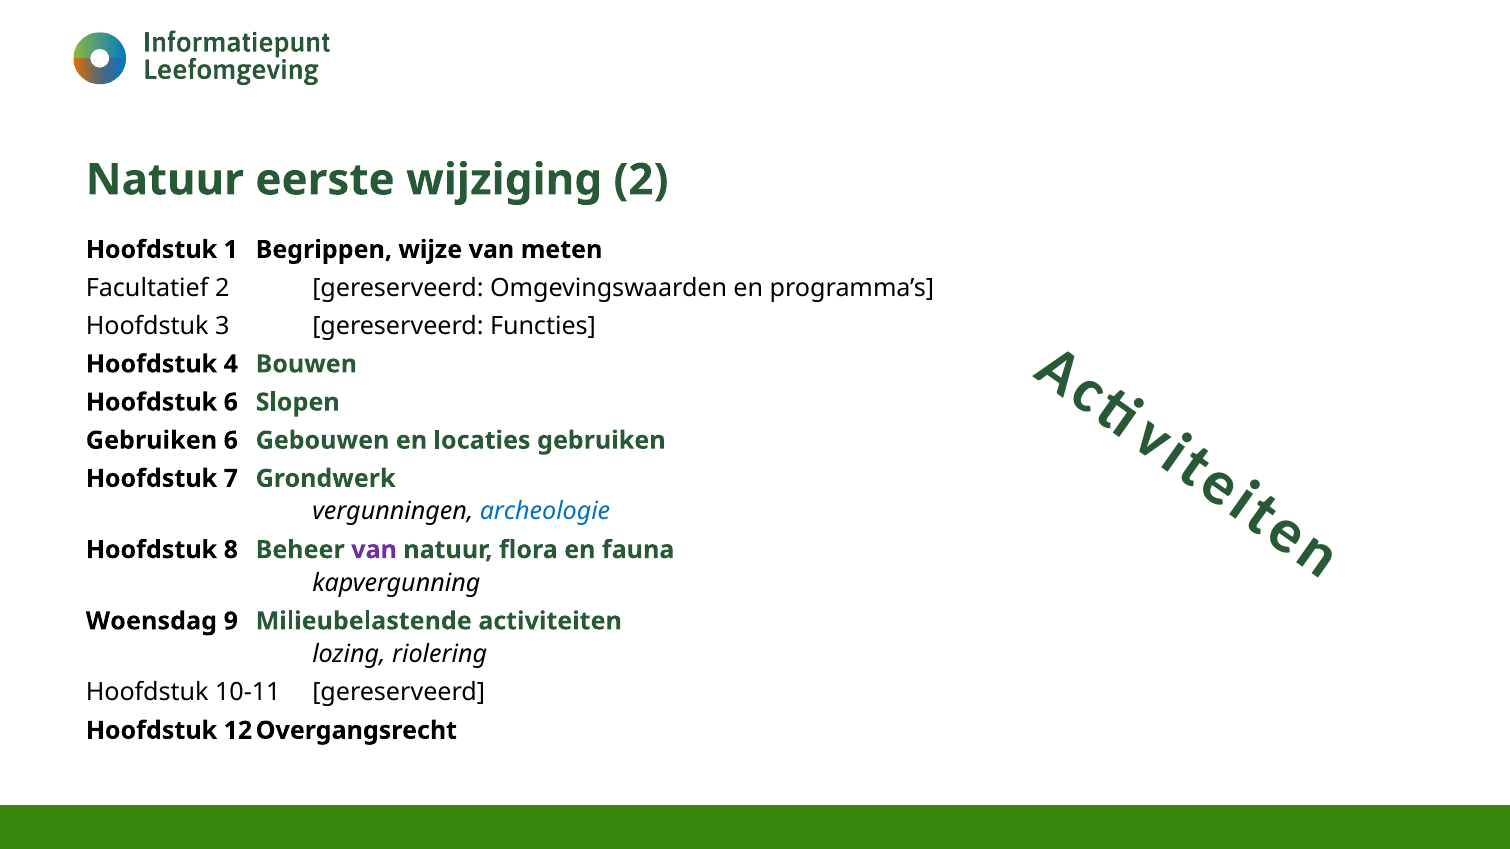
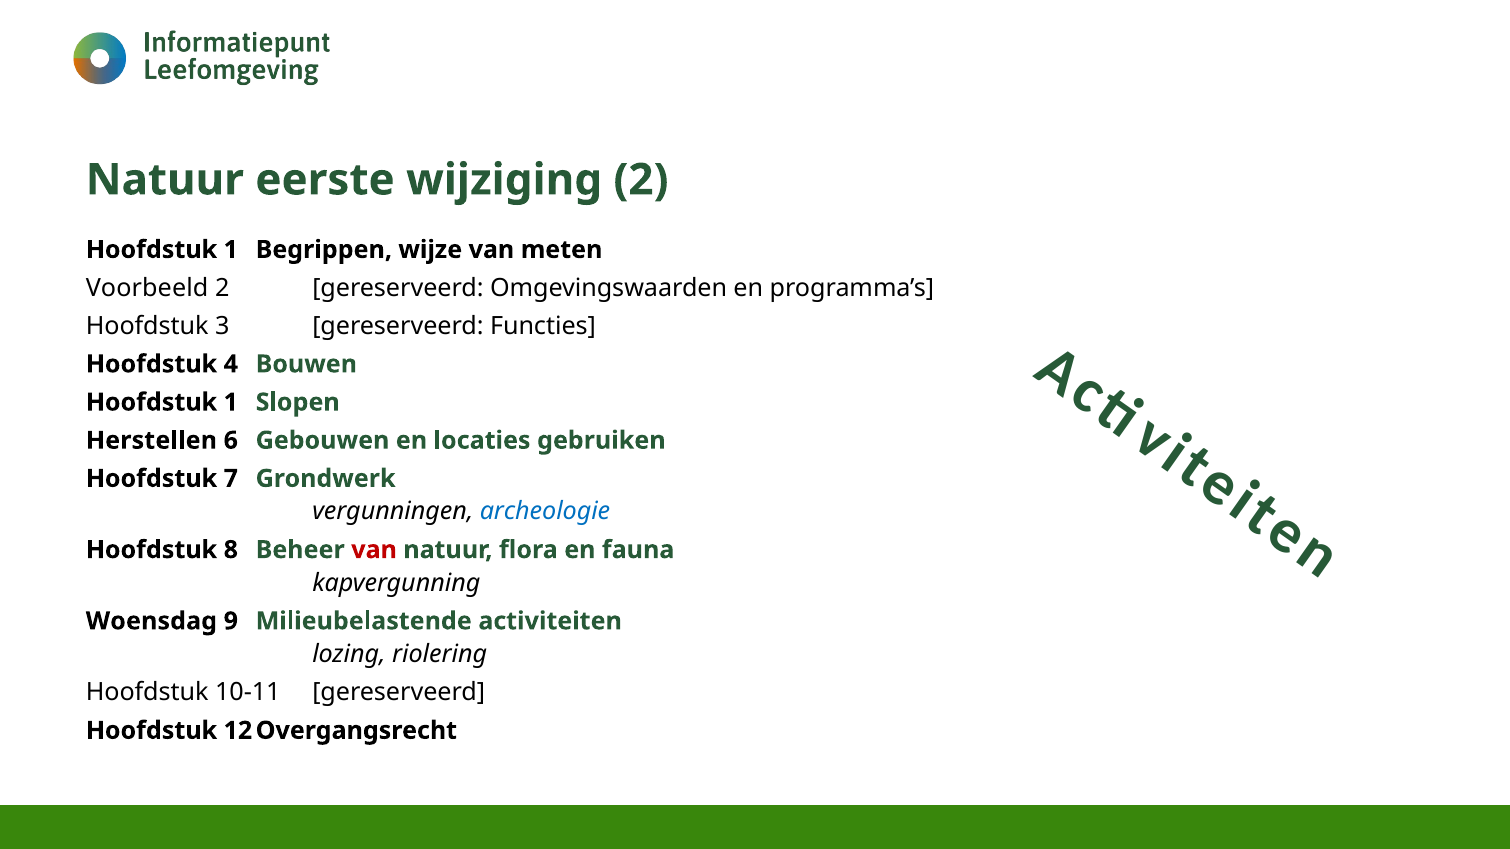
Facultatief: Facultatief -> Voorbeeld
6 at (231, 402): 6 -> 1
Gebruiken at (151, 441): Gebruiken -> Herstellen
van at (374, 550) colour: purple -> red
